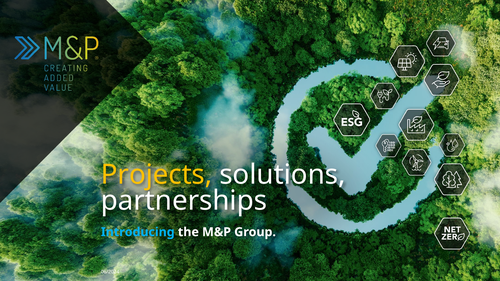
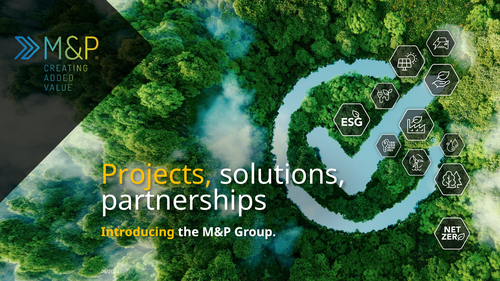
Introducing colour: light blue -> yellow
